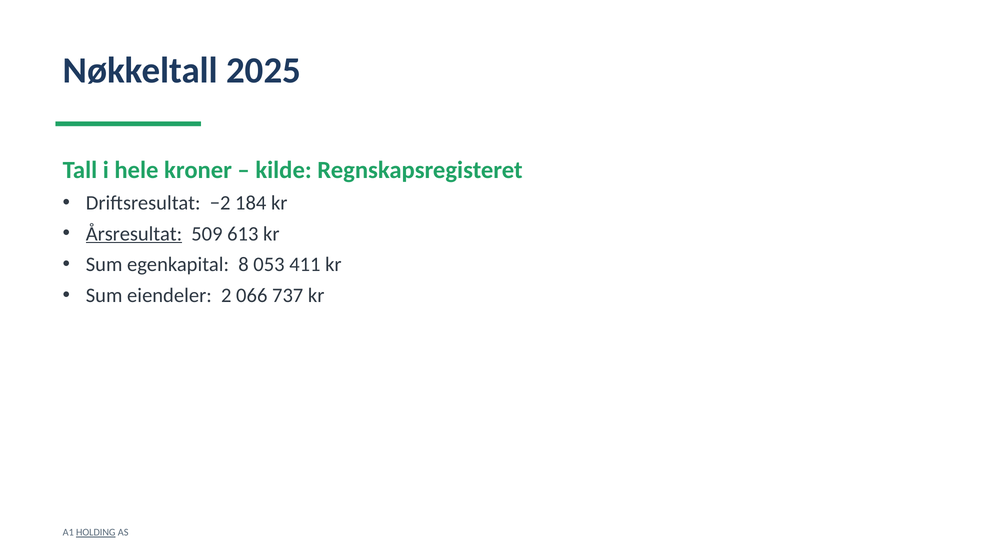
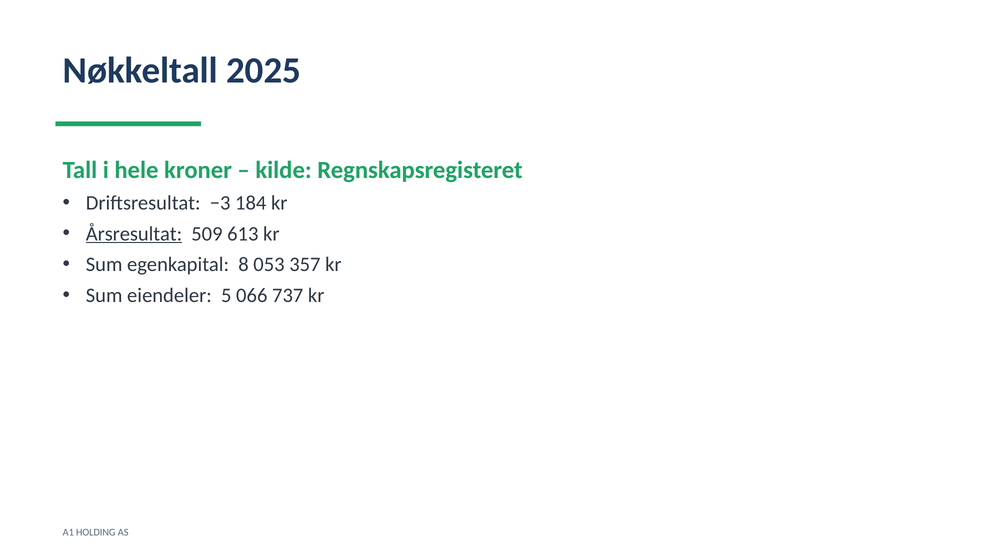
−2: −2 -> −3
411: 411 -> 357
2: 2 -> 5
HOLDING underline: present -> none
